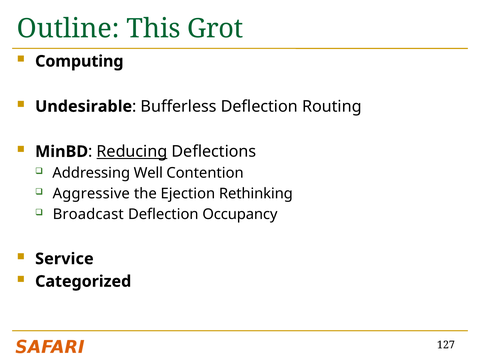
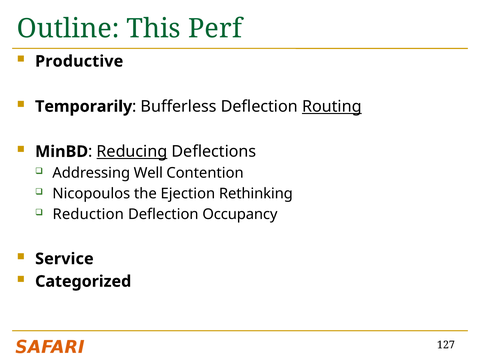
Grot: Grot -> Perf
Computing: Computing -> Productive
Undesirable: Undesirable -> Temporarily
Routing underline: none -> present
Aggressive: Aggressive -> Nicopoulos
Broadcast: Broadcast -> Reduction
